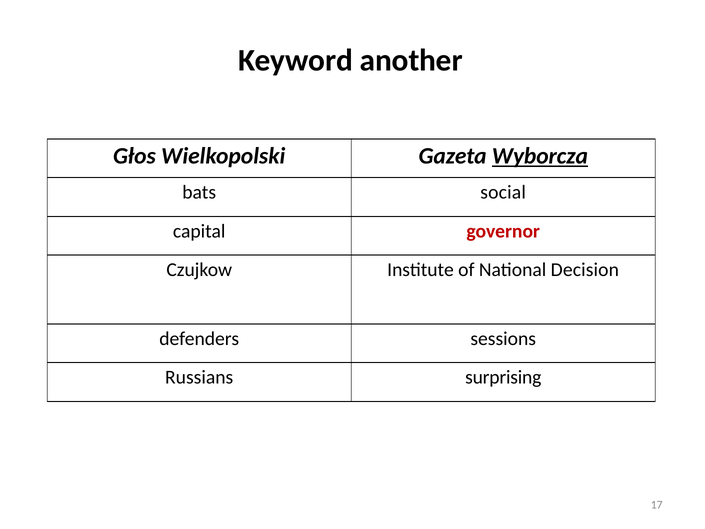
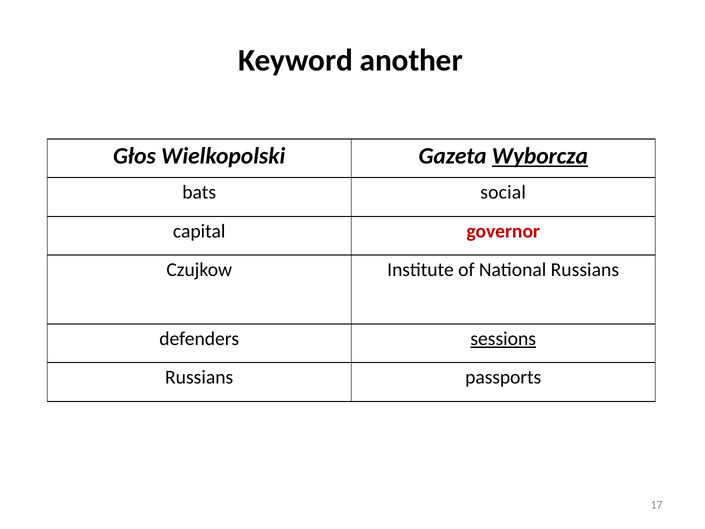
National Decision: Decision -> Russians
sessions underline: none -> present
surprising: surprising -> passports
